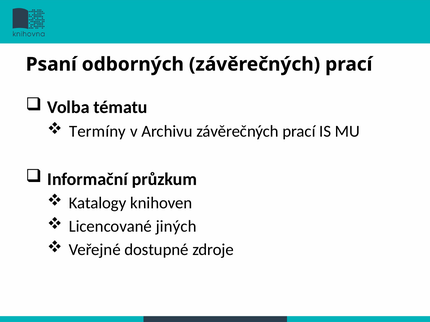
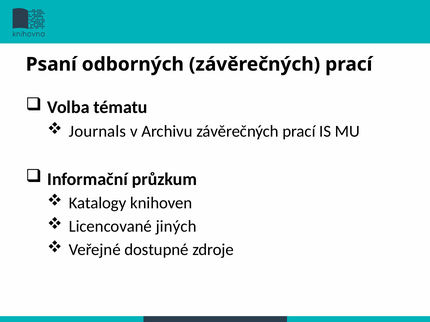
Termíny: Termíny -> Journals
